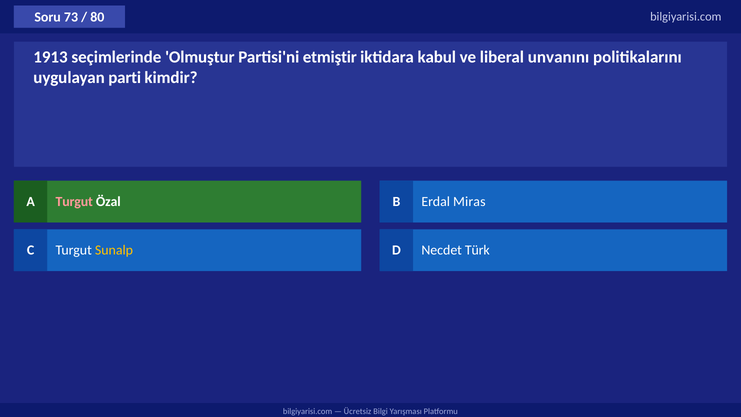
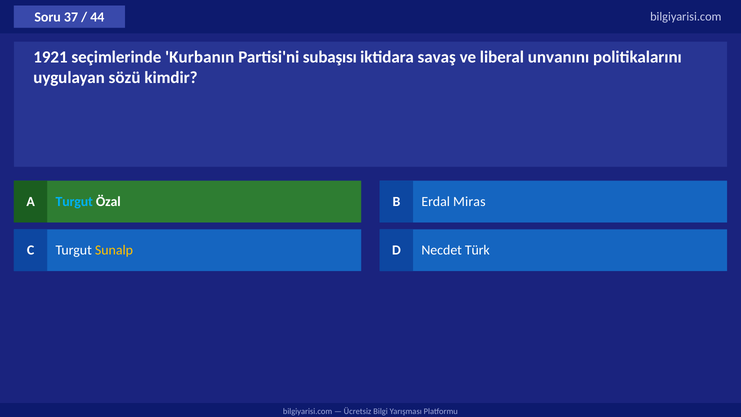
73: 73 -> 37
80: 80 -> 44
1913: 1913 -> 1921
Olmuştur: Olmuştur -> Kurbanın
etmiştir: etmiştir -> subaşısı
kabul: kabul -> savaş
parti: parti -> sözü
Turgut at (74, 202) colour: pink -> light blue
